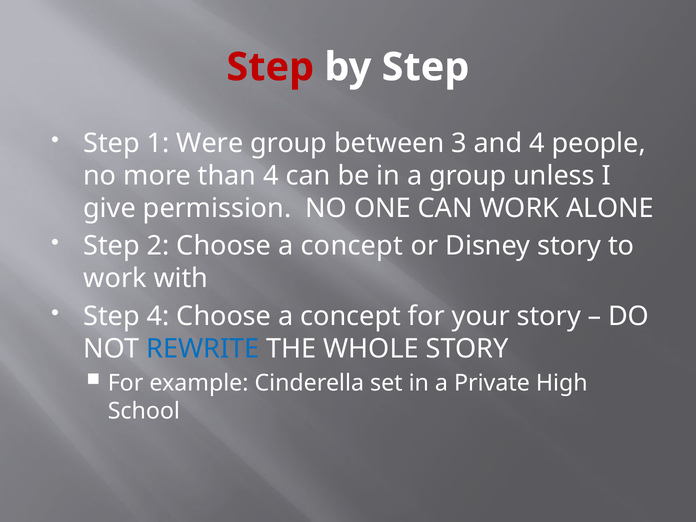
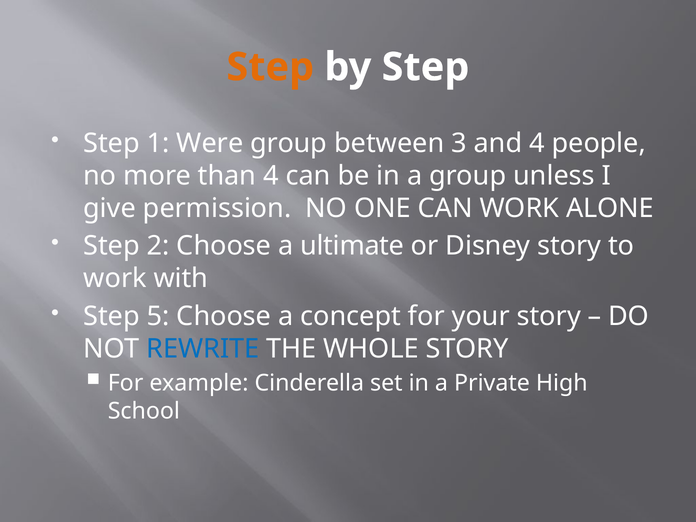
Step at (270, 67) colour: red -> orange
2 Choose a concept: concept -> ultimate
Step 4: 4 -> 5
